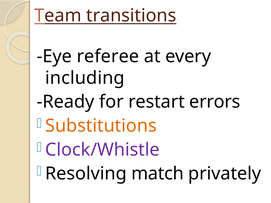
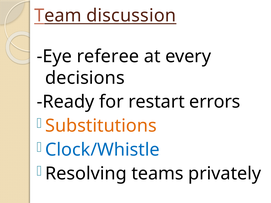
transitions: transitions -> discussion
including: including -> decisions
Clock/Whistle colour: purple -> blue
match: match -> teams
